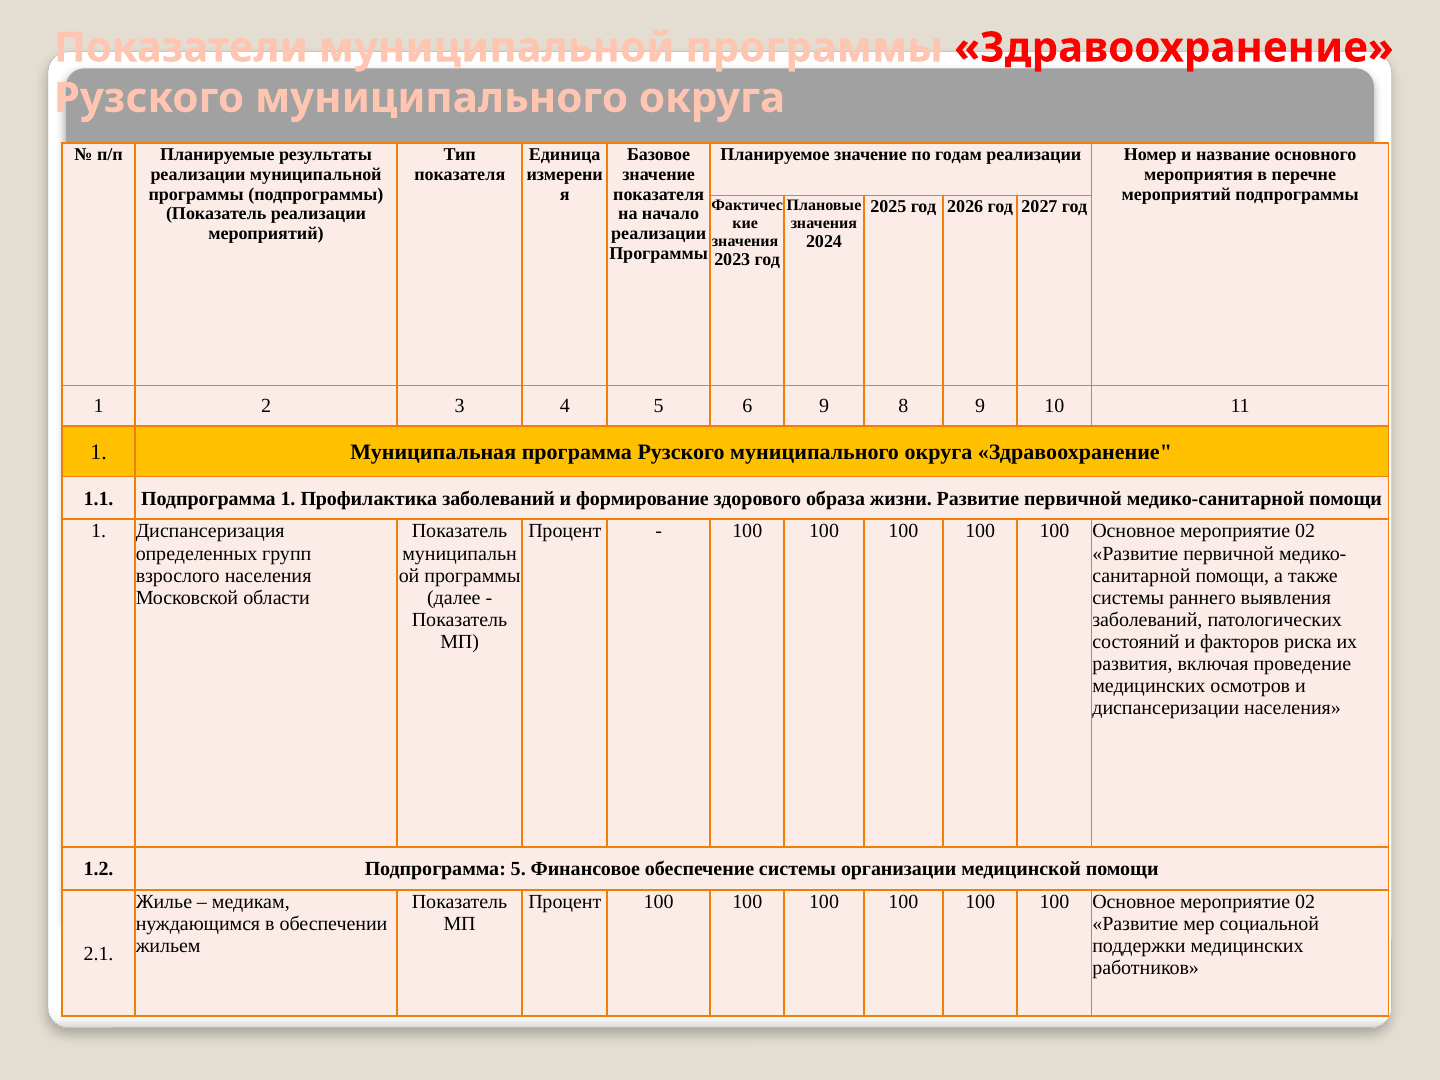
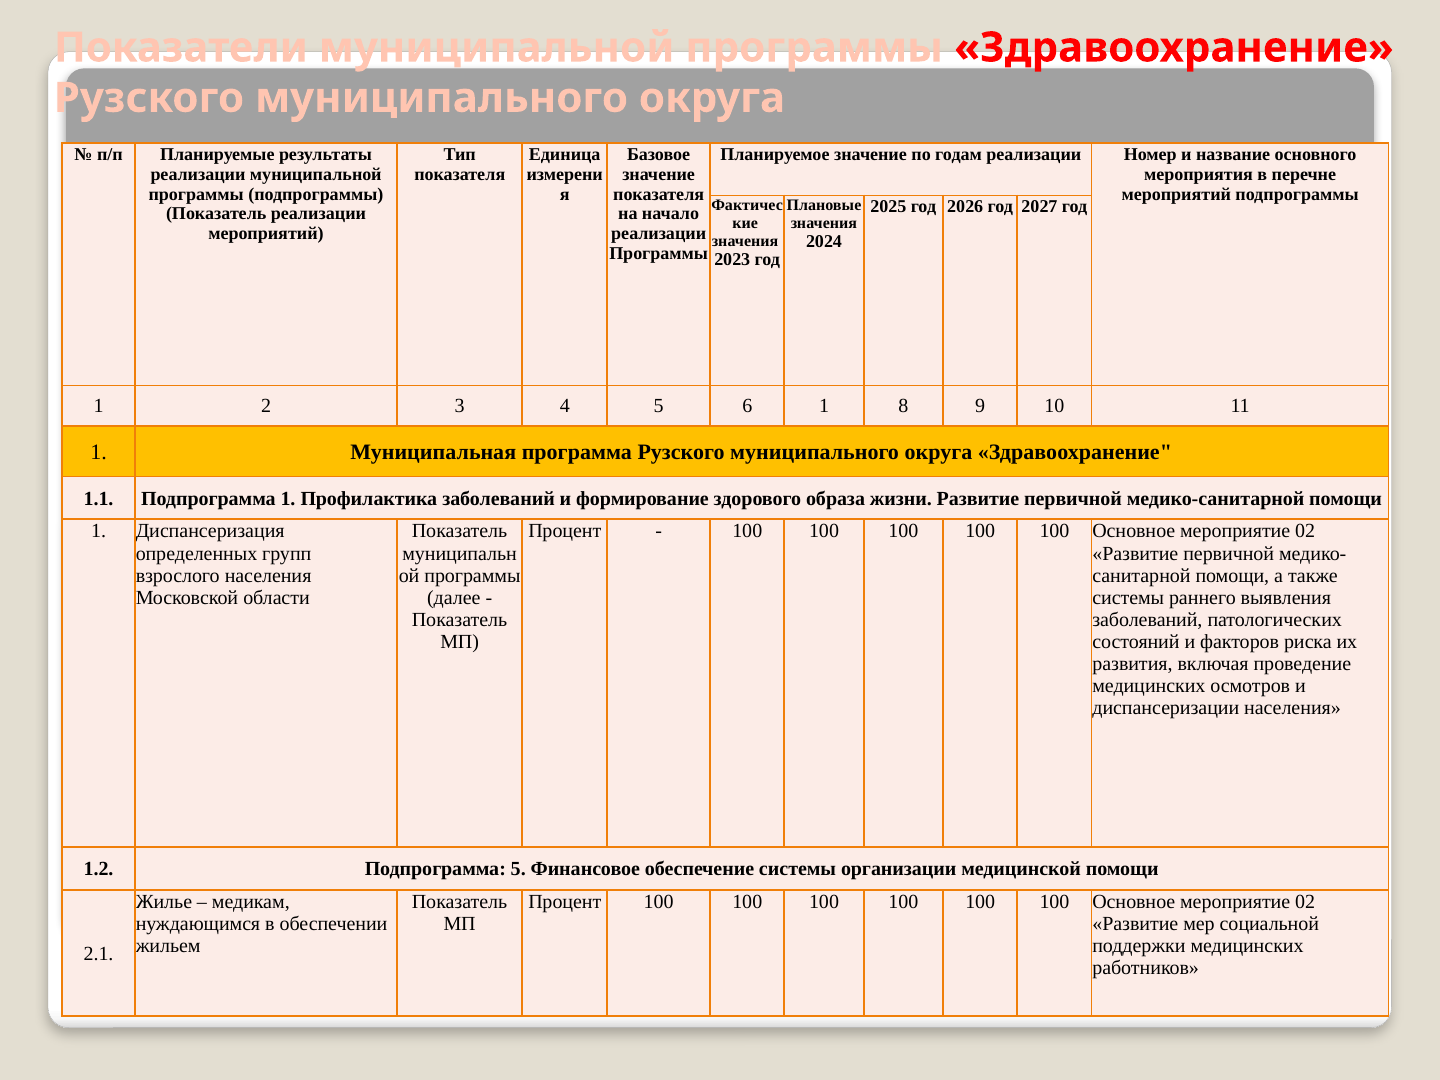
6 9: 9 -> 1
